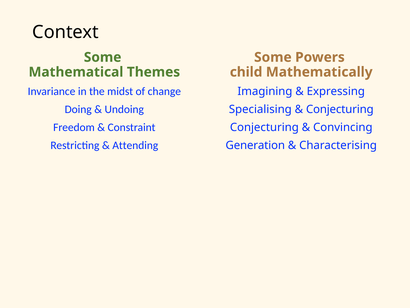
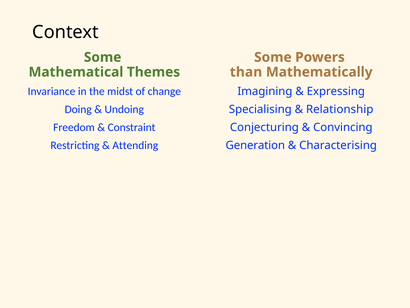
child: child -> than
Conjecturing at (340, 109): Conjecturing -> Relationship
